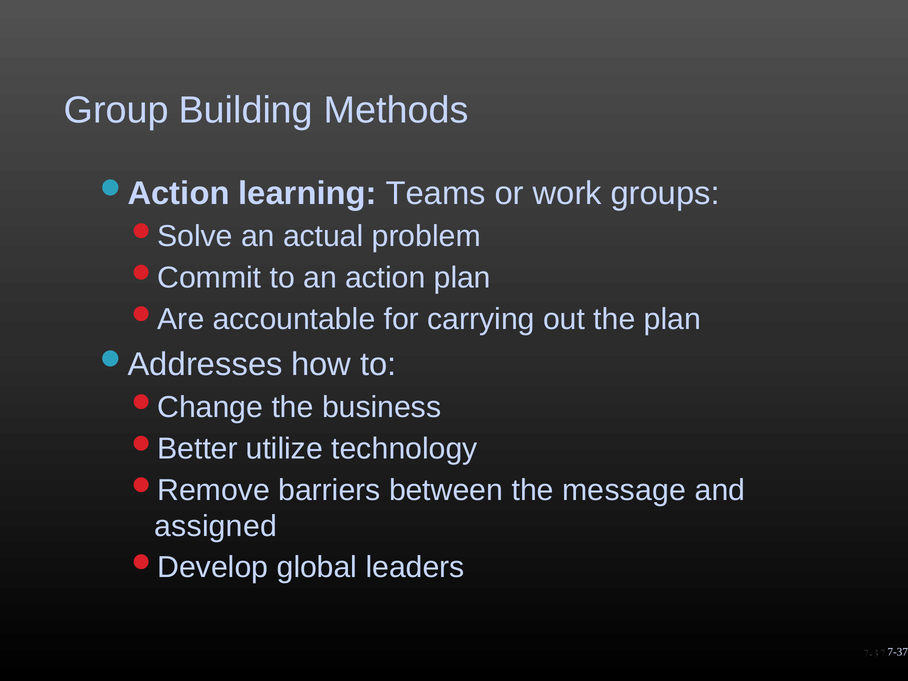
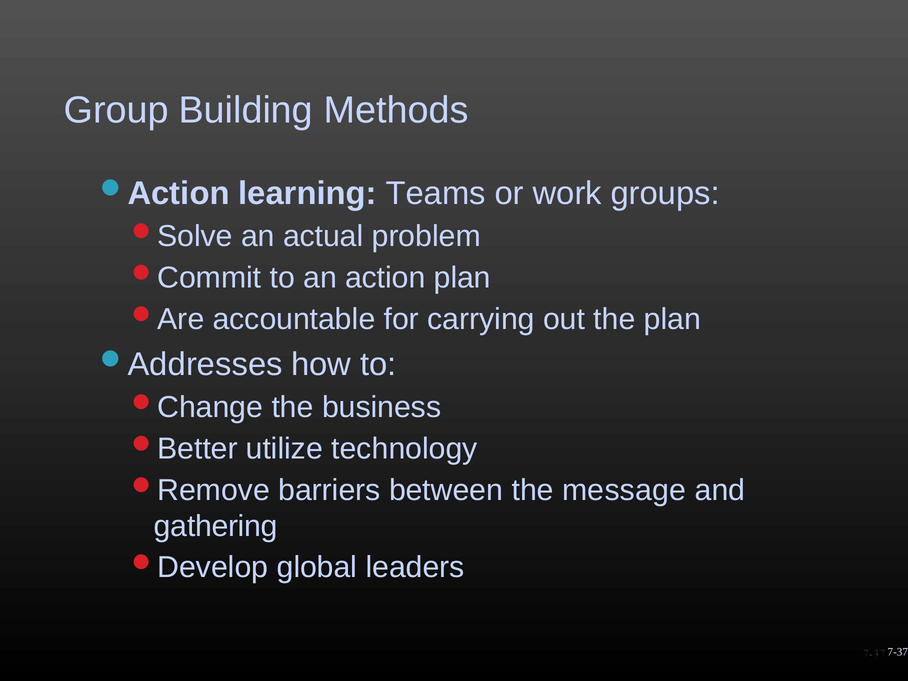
assigned: assigned -> gathering
